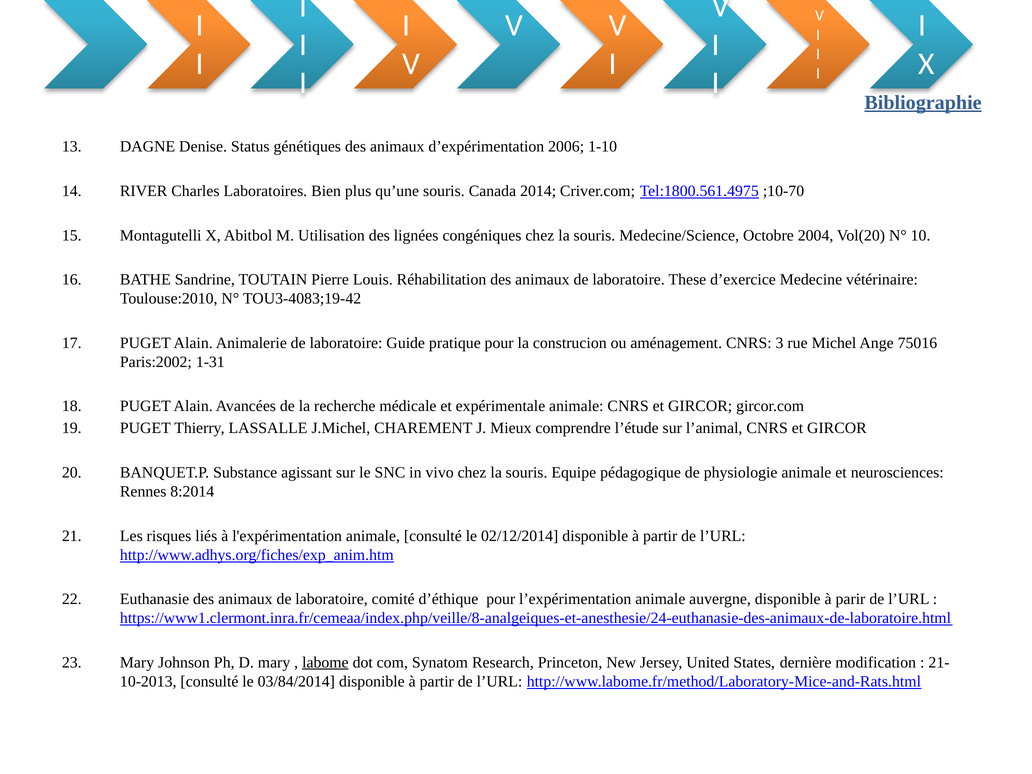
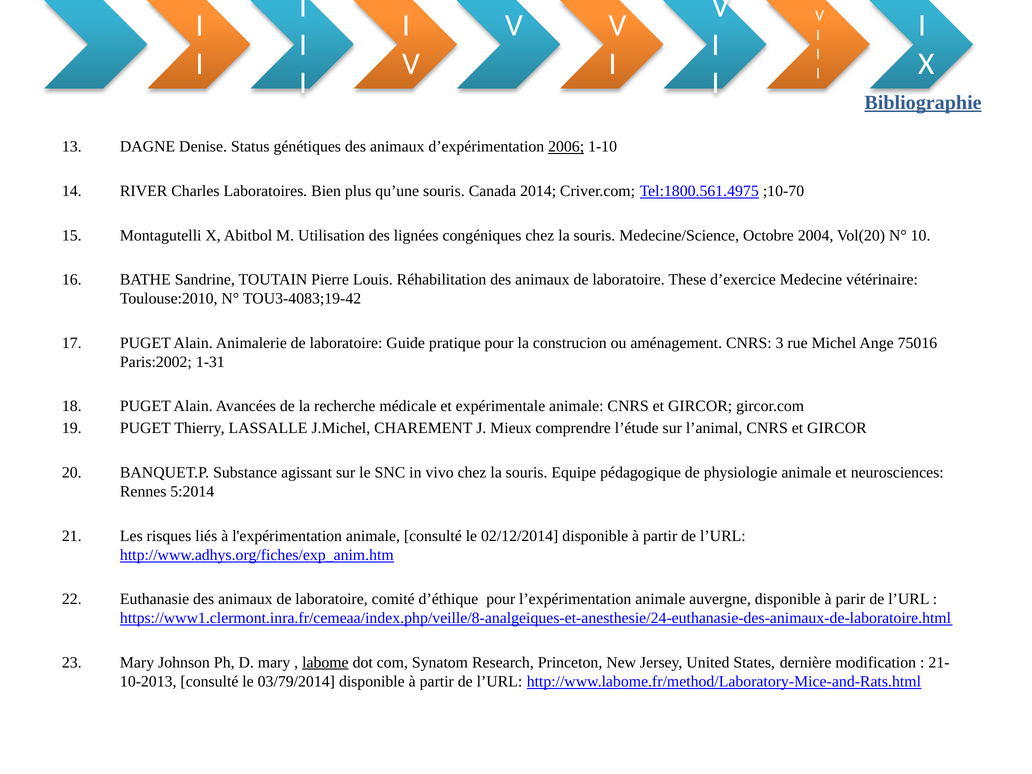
2006 underline: none -> present
8:2014: 8:2014 -> 5:2014
03/84/2014: 03/84/2014 -> 03/79/2014
